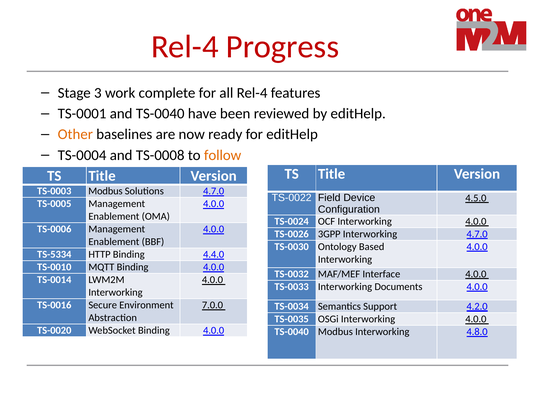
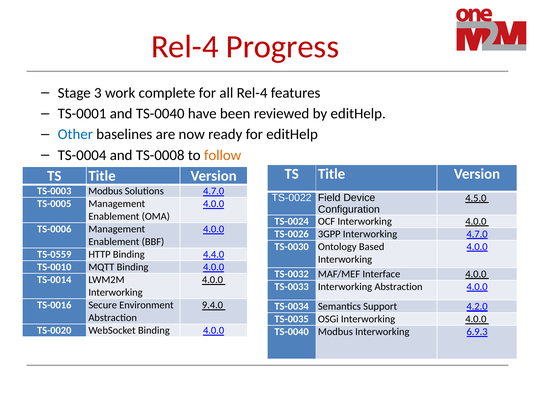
Other colour: orange -> blue
TS-5334: TS-5334 -> TS-0559
Interworking Documents: Documents -> Abstraction
7.0.0: 7.0.0 -> 9.4.0
4.8.0: 4.8.0 -> 6.9.3
